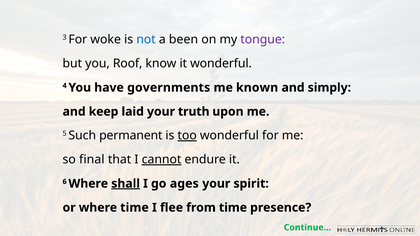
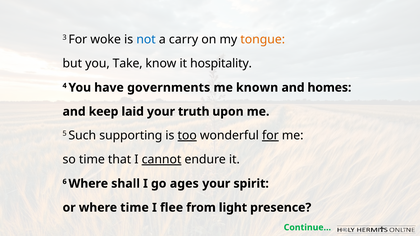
been: been -> carry
tongue colour: purple -> orange
Roof: Roof -> Take
it wonderful: wonderful -> hospitality
simply: simply -> homes
permanent: permanent -> supporting
for at (270, 136) underline: none -> present
so final: final -> time
shall underline: present -> none
from time: time -> light
